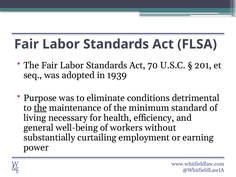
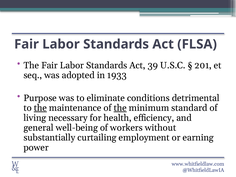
70: 70 -> 39
1939: 1939 -> 1933
the at (120, 108) underline: none -> present
